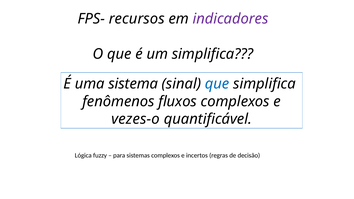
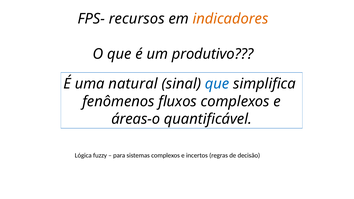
indicadores colour: purple -> orange
um simplifica: simplifica -> produtivo
sistema: sistema -> natural
vezes-o: vezes-o -> áreas-o
